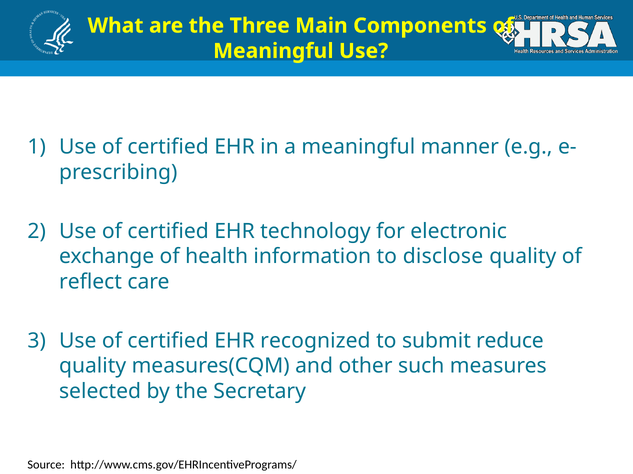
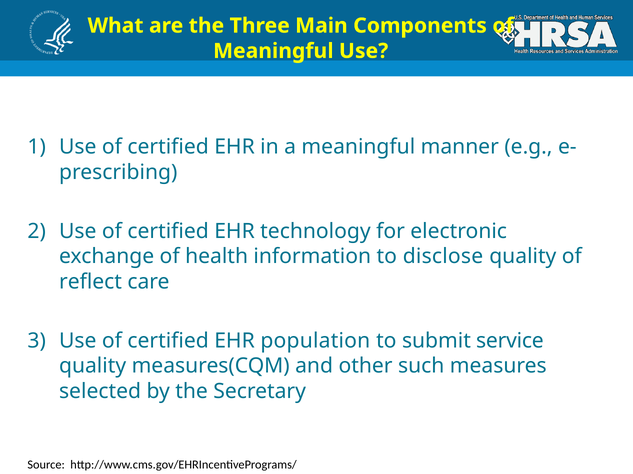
recognized: recognized -> population
reduce: reduce -> service
